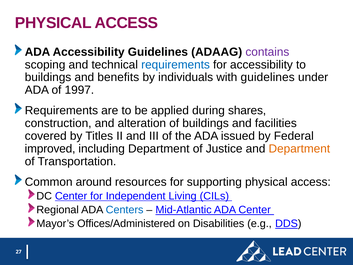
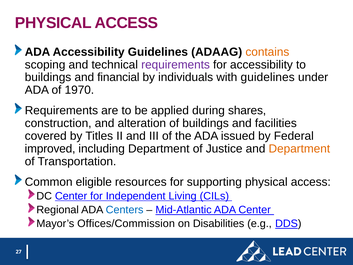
contains colour: purple -> orange
requirements at (176, 65) colour: blue -> purple
benefits: benefits -> financial
1997: 1997 -> 1970
around: around -> eligible
Offices/Administered: Offices/Administered -> Offices/Commission
